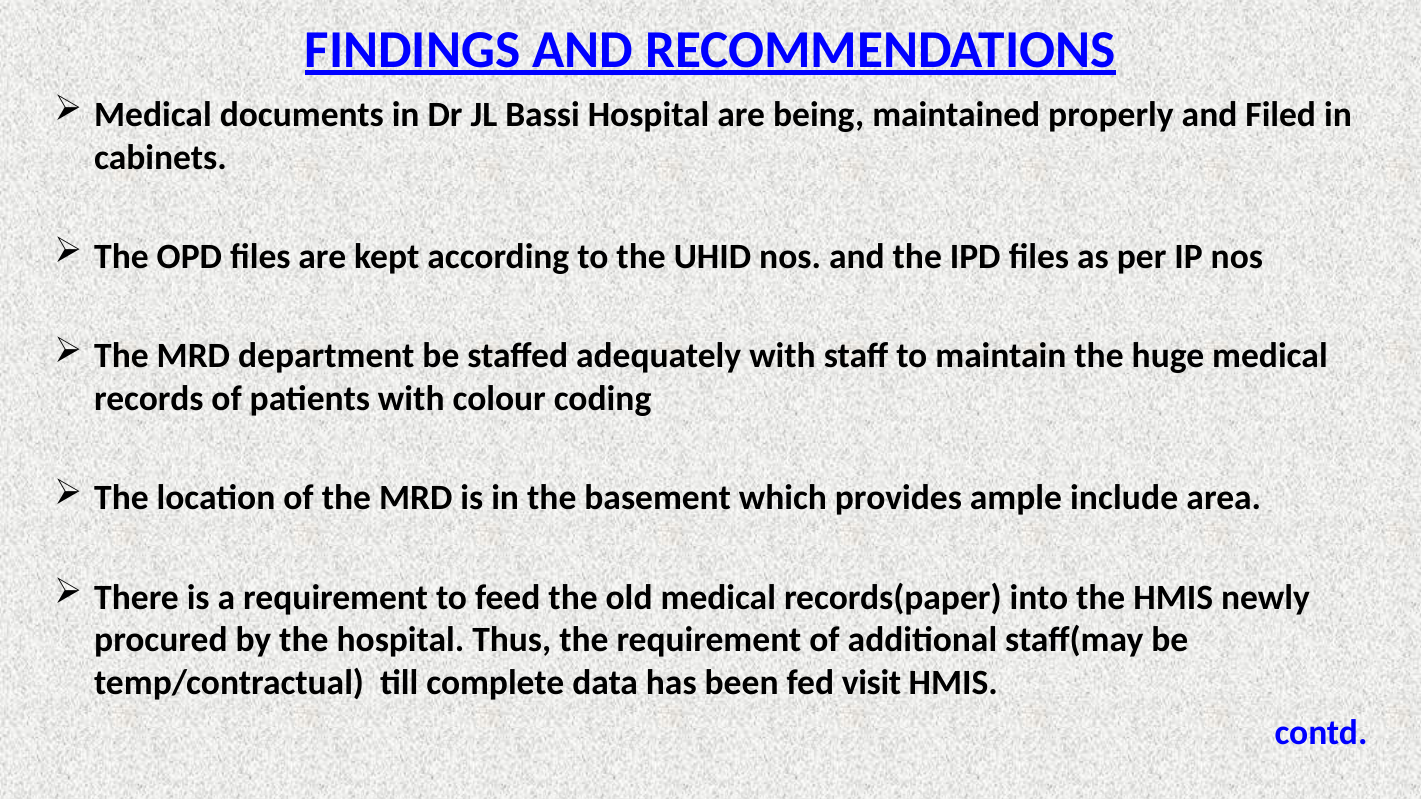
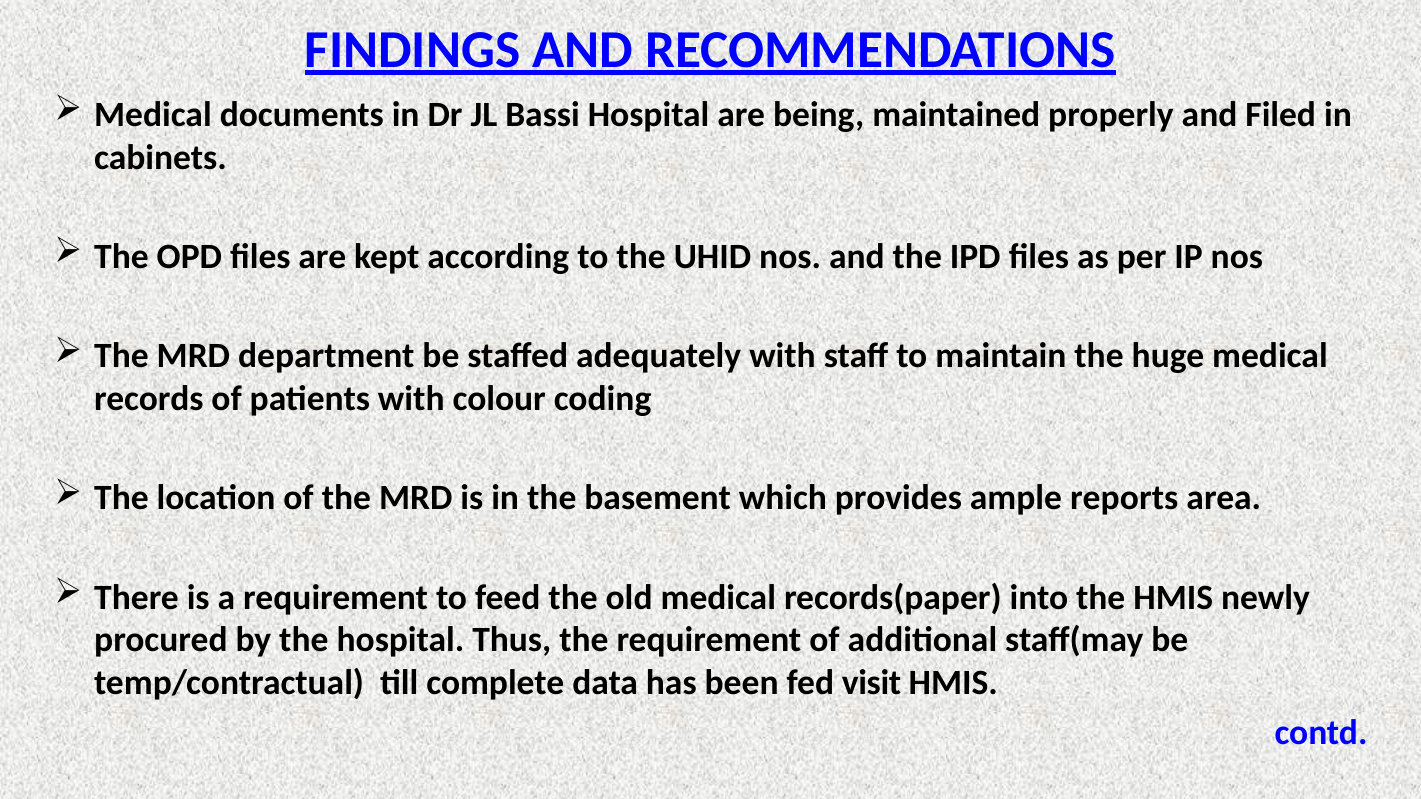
include: include -> reports
